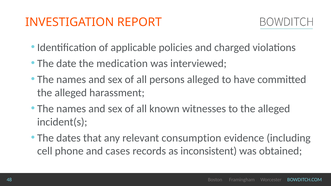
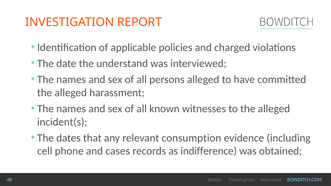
medication: medication -> understand
inconsistent: inconsistent -> indifference
